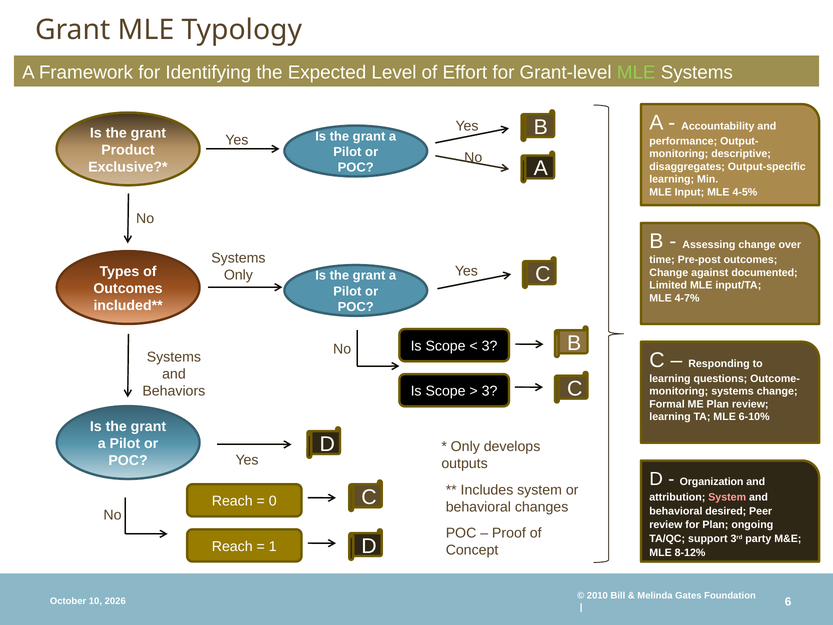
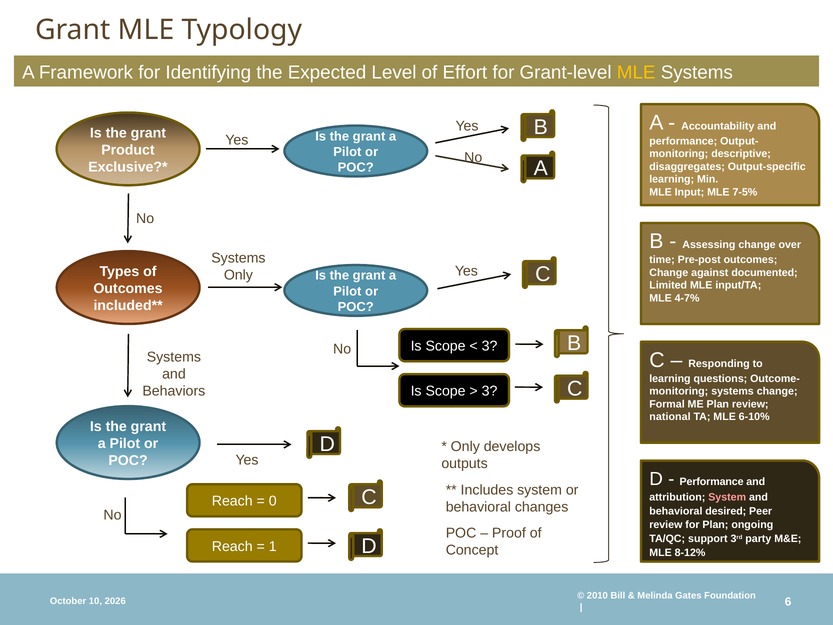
MLE at (636, 72) colour: light green -> yellow
4-5%: 4-5% -> 7-5%
learning at (670, 417): learning -> national
Organization at (712, 482): Organization -> Performance
